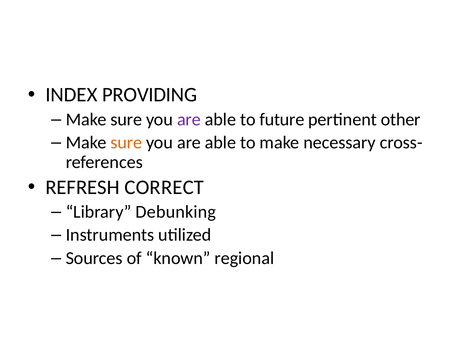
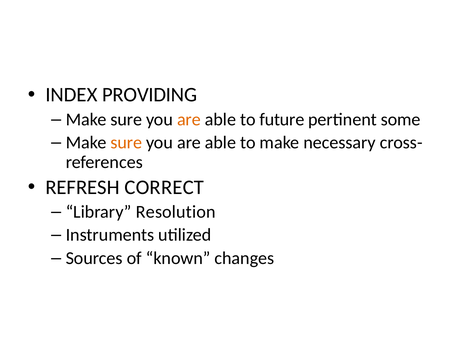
are at (189, 119) colour: purple -> orange
other: other -> some
Debunking: Debunking -> Resolution
regional: regional -> changes
